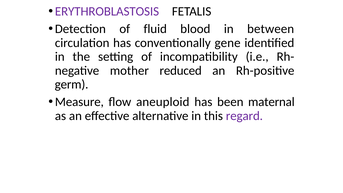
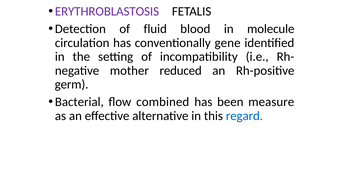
between: between -> molecule
Measure: Measure -> Bacterial
aneuploid: aneuploid -> combined
maternal: maternal -> measure
regard colour: purple -> blue
